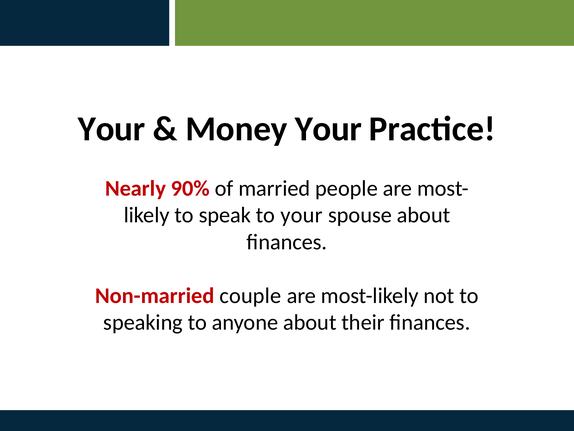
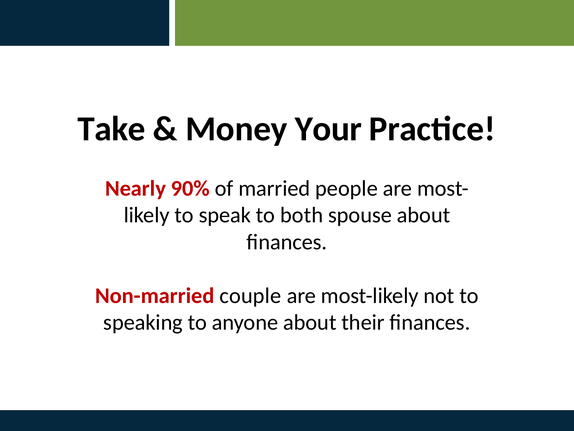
Your at (112, 129): Your -> Take
to your: your -> both
